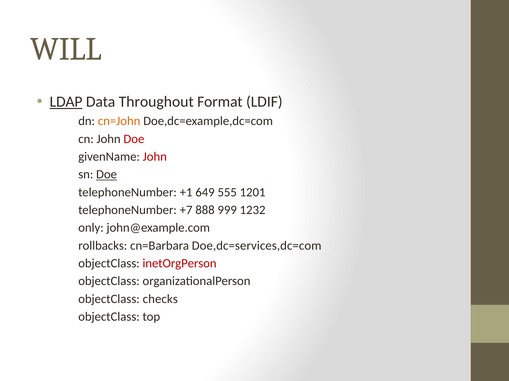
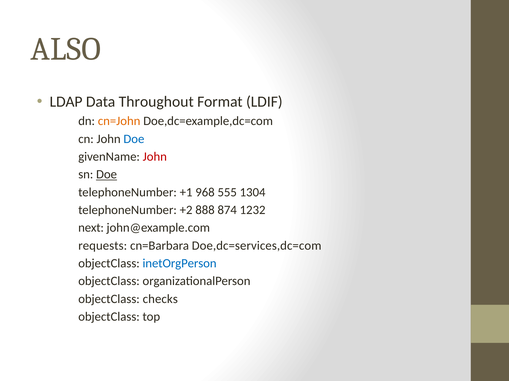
WILL: WILL -> ALSO
LDAP underline: present -> none
Doe at (134, 139) colour: red -> blue
649: 649 -> 968
1201: 1201 -> 1304
+7: +7 -> +2
999: 999 -> 874
only: only -> next
rollbacks: rollbacks -> requests
inetOrgPerson colour: red -> blue
